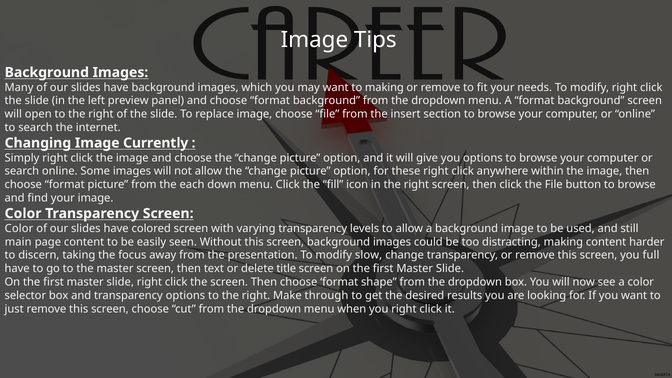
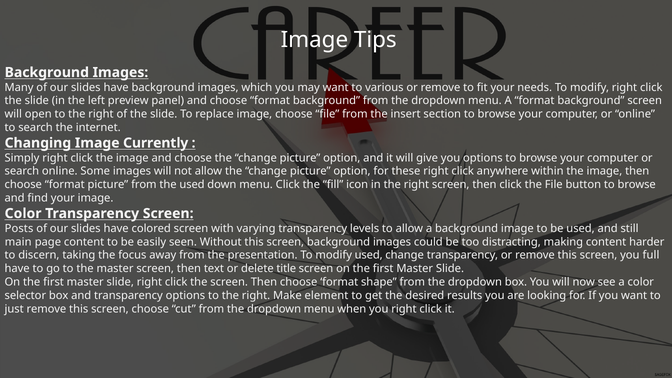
to making: making -> various
the each: each -> used
Color at (19, 228): Color -> Posts
modify slow: slow -> used
through: through -> element
